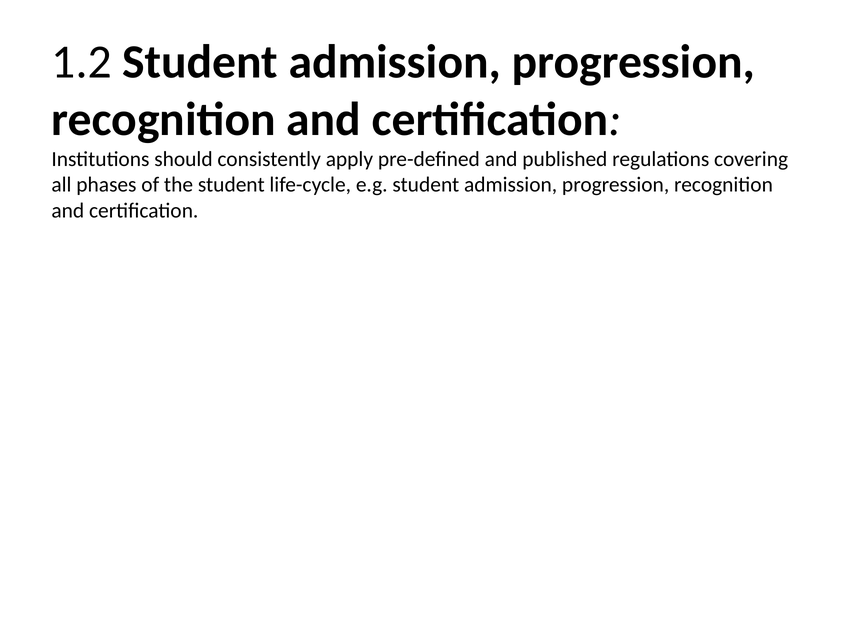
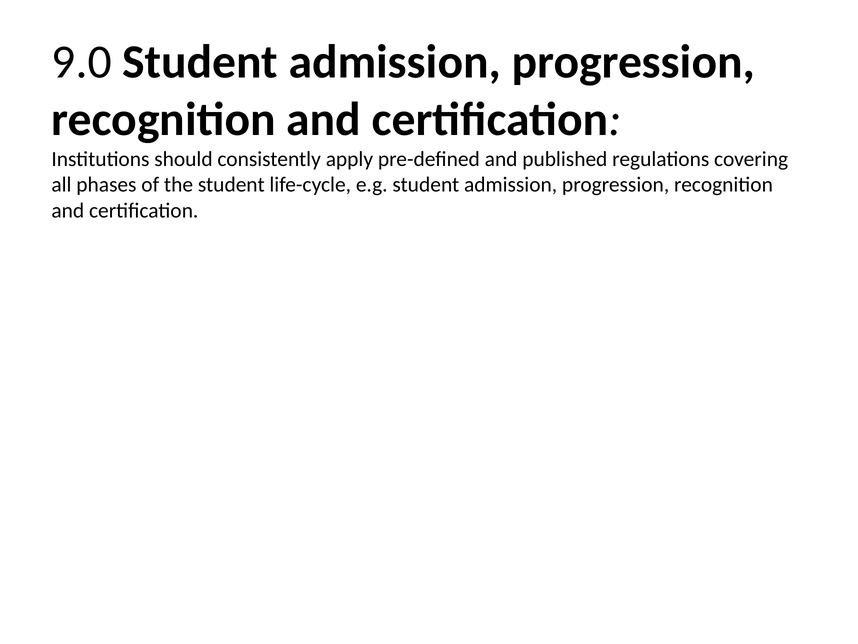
1.2: 1.2 -> 9.0
